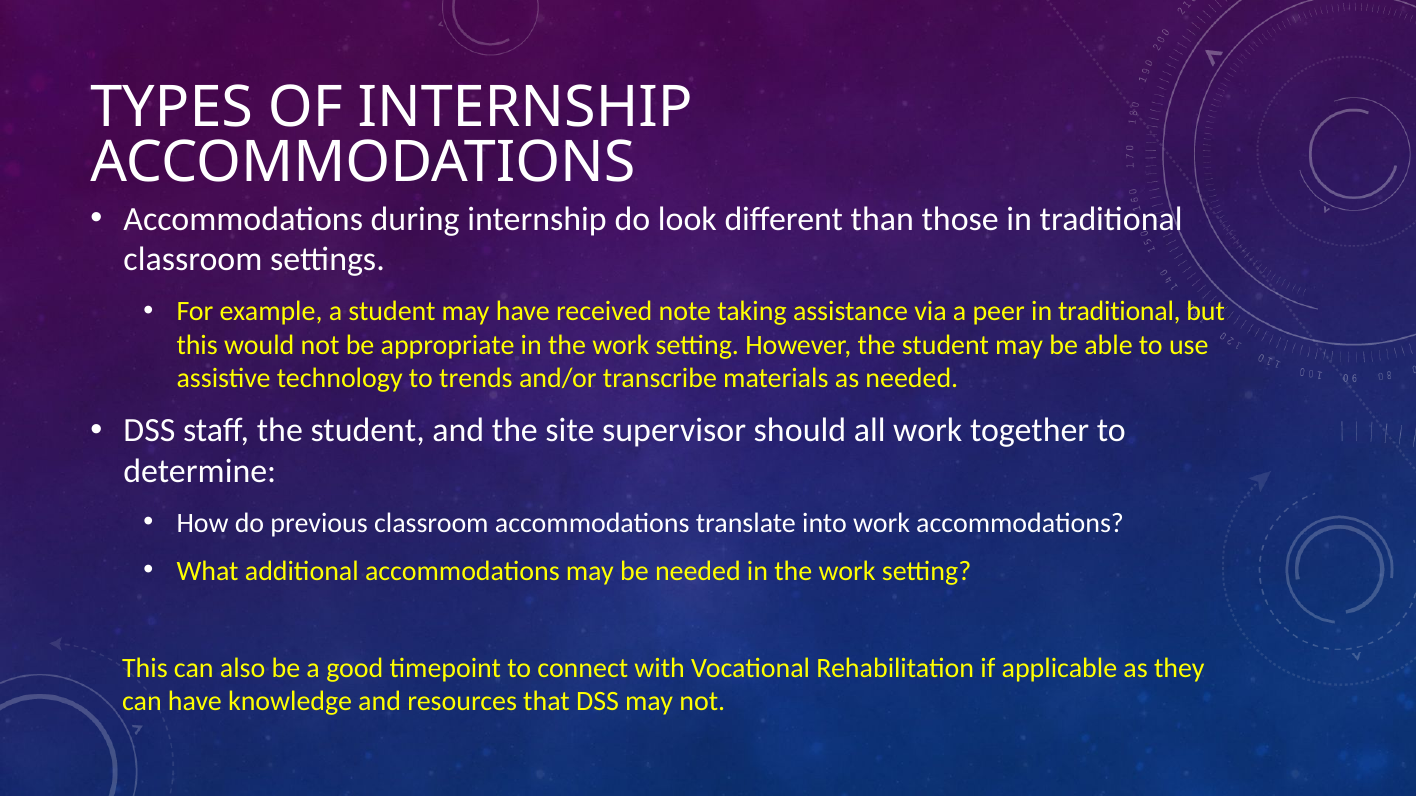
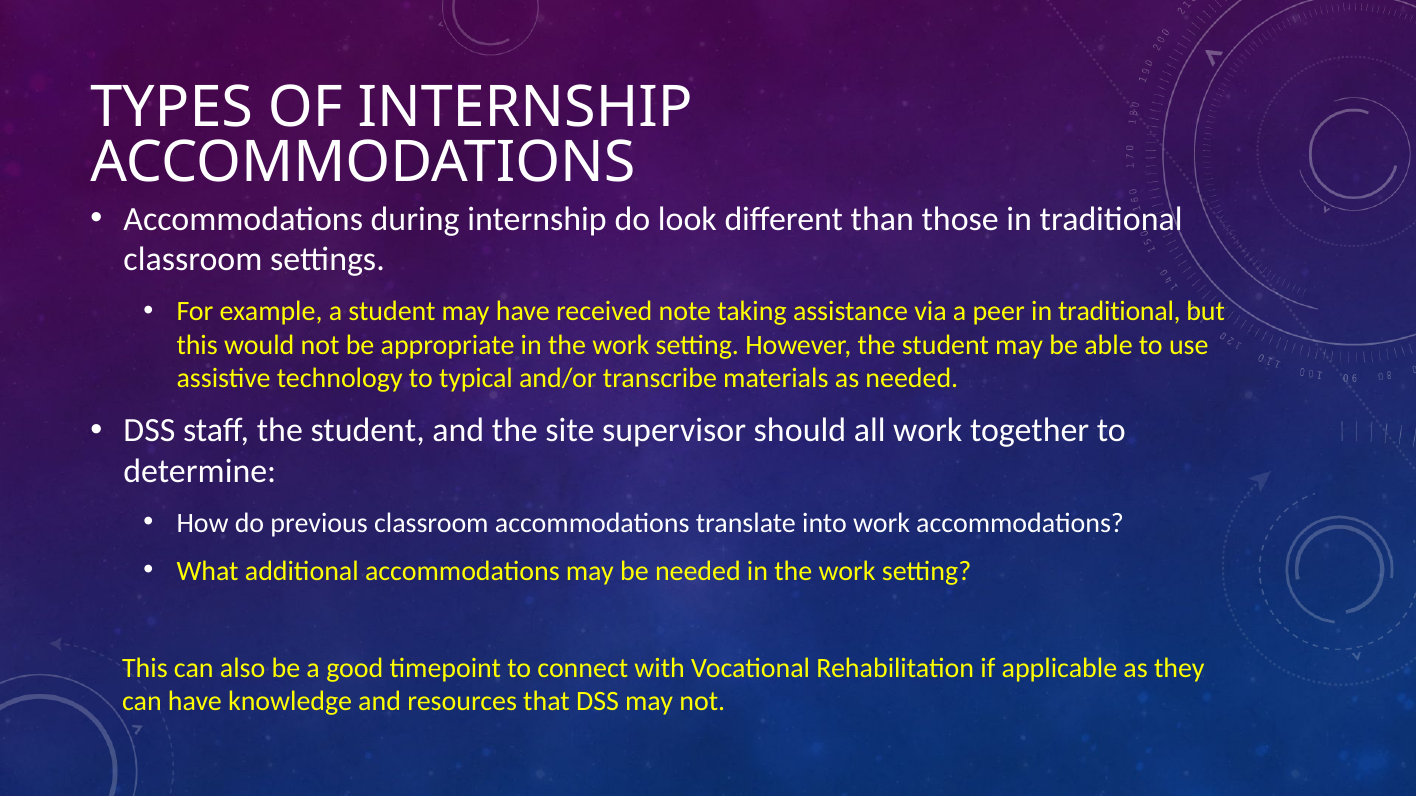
trends: trends -> typical
